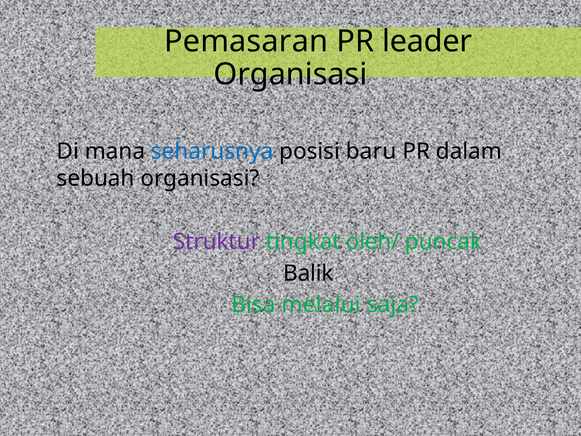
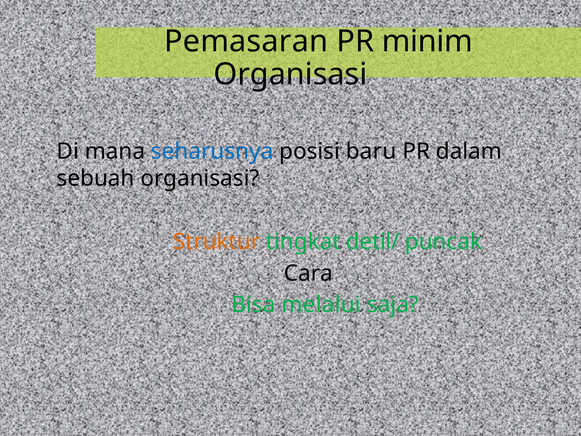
leader: leader -> minim
Struktur colour: purple -> orange
oleh/: oleh/ -> detil/
Balik: Balik -> Cara
